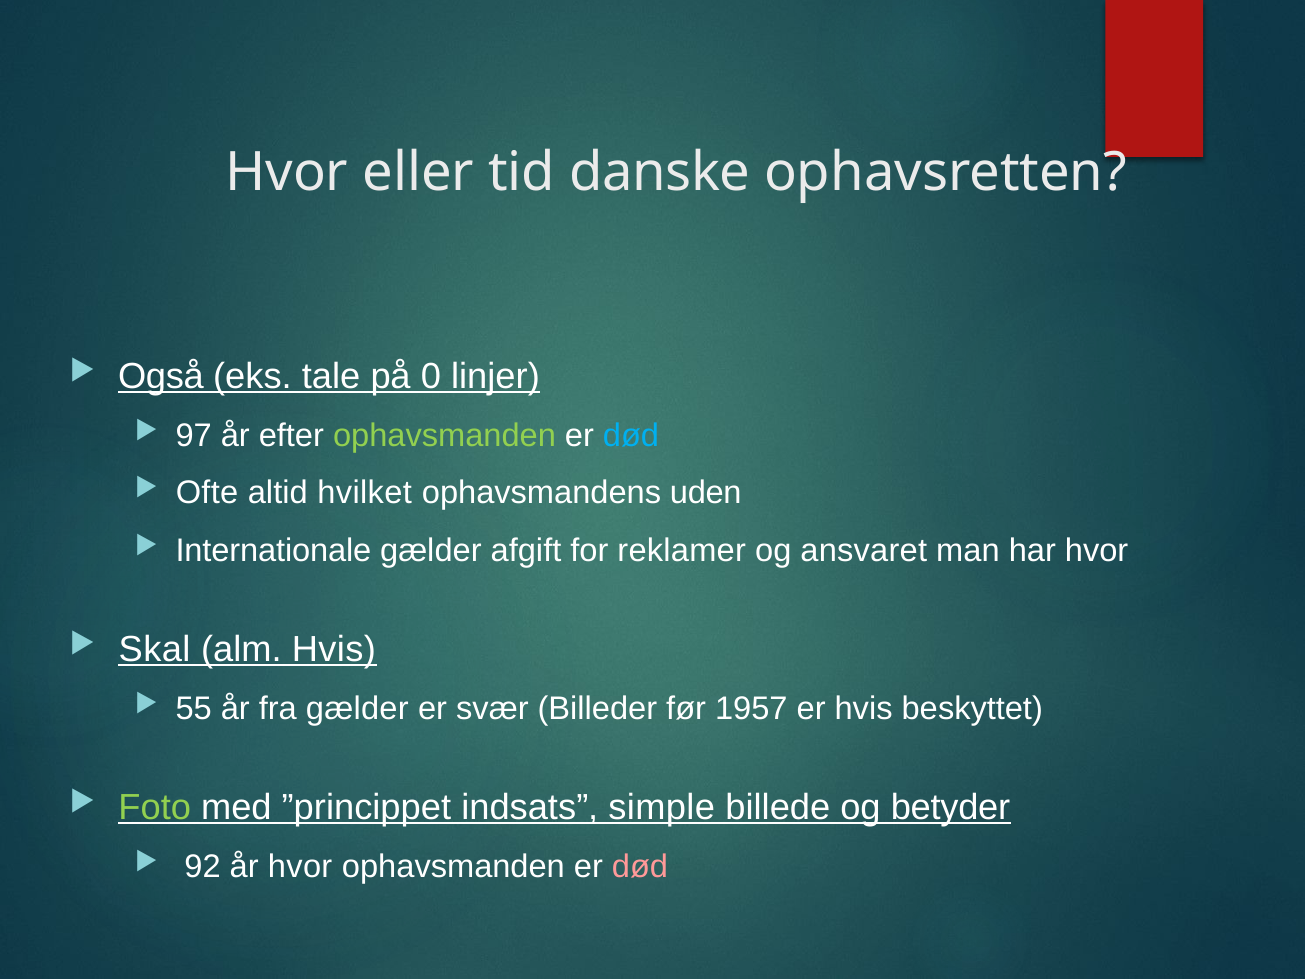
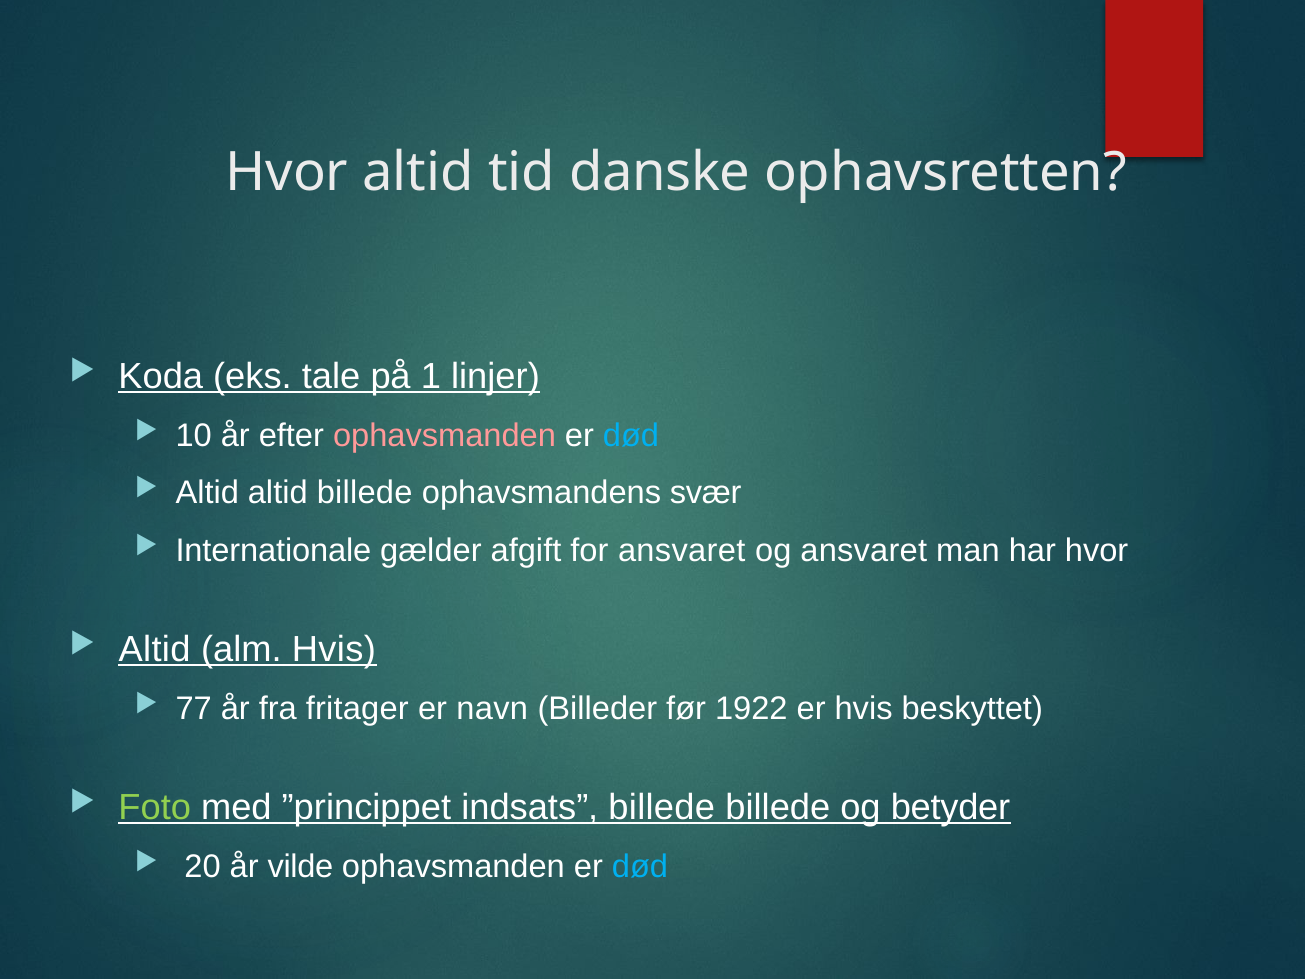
Hvor eller: eller -> altid
Også: Også -> Koda
0: 0 -> 1
97: 97 -> 10
ophavsmanden at (444, 436) colour: light green -> pink
Ofte at (207, 493): Ofte -> Altid
altid hvilket: hvilket -> billede
uden: uden -> svær
for reklamer: reklamer -> ansvaret
Skal at (155, 649): Skal -> Altid
55: 55 -> 77
fra gælder: gælder -> fritager
svær: svær -> navn
1957: 1957 -> 1922
indsats simple: simple -> billede
92: 92 -> 20
år hvor: hvor -> vilde
død at (640, 866) colour: pink -> light blue
